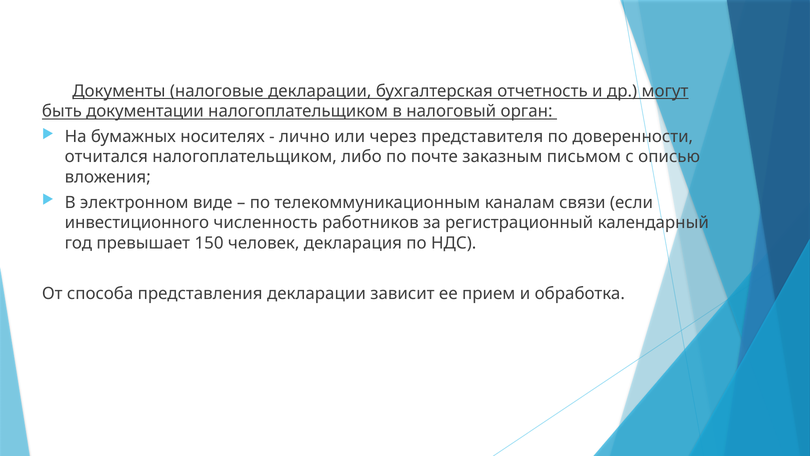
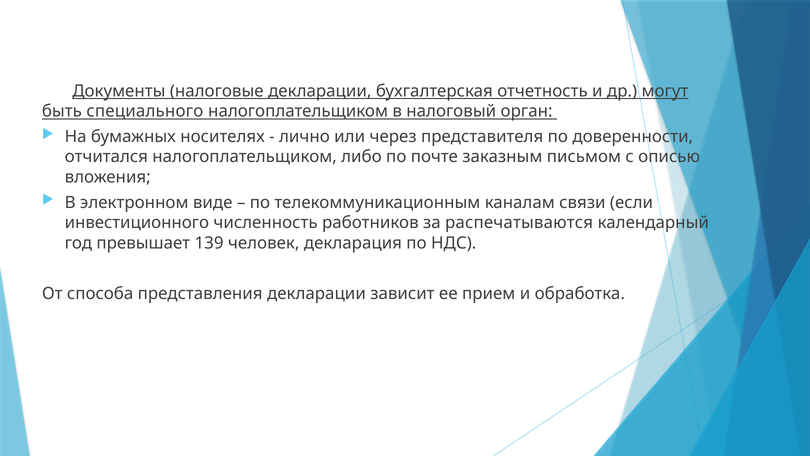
документации: документации -> специального
регистрационный: регистрационный -> распечатываются
150: 150 -> 139
